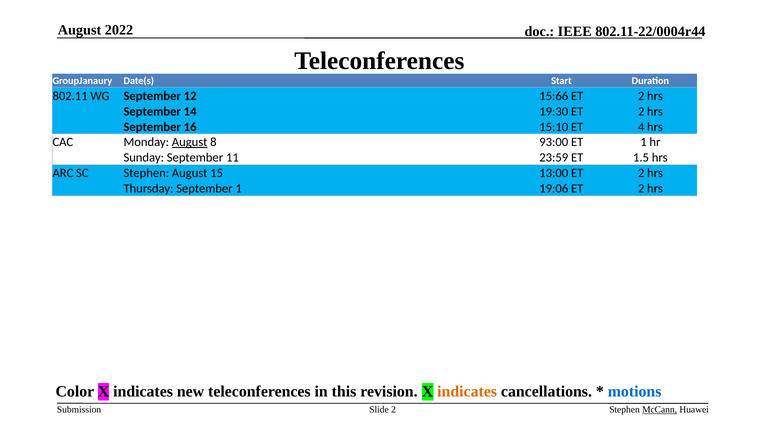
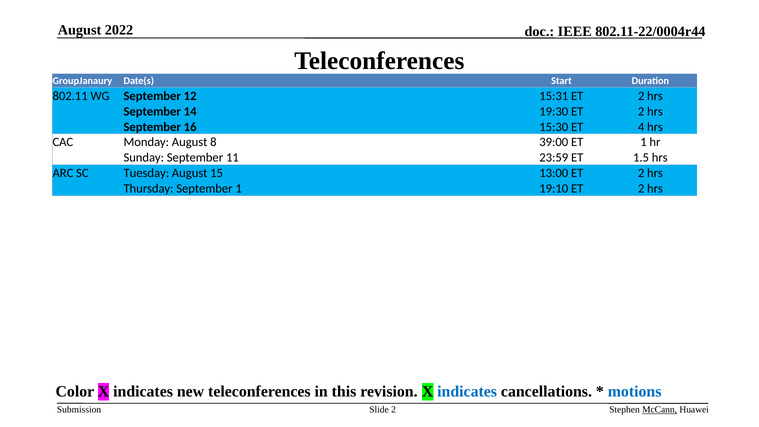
15:66: 15:66 -> 15:31
15:10: 15:10 -> 15:30
August at (190, 142) underline: present -> none
93:00: 93:00 -> 39:00
SC Stephen: Stephen -> Tuesday
19:06: 19:06 -> 19:10
indicates at (467, 392) colour: orange -> blue
